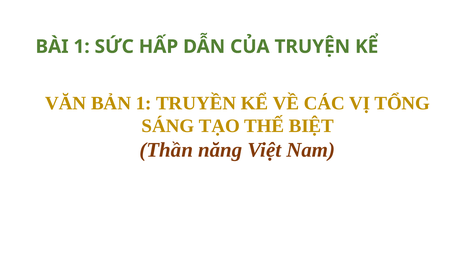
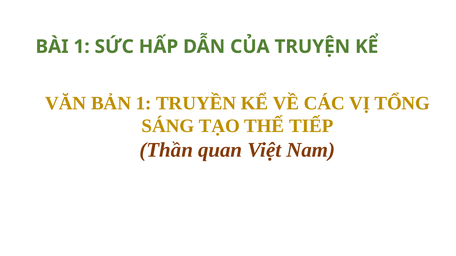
BIỆT: BIỆT -> TIẾP
năng: năng -> quan
